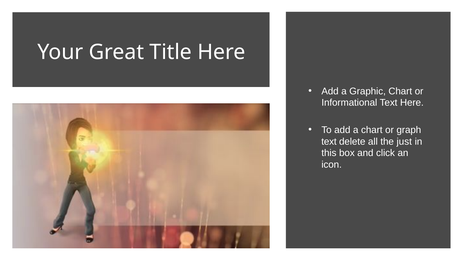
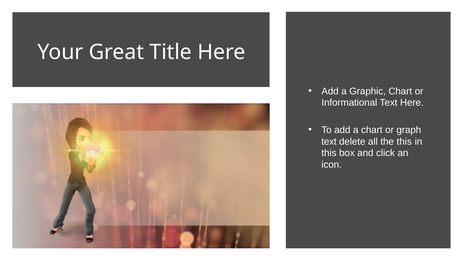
the just: just -> this
